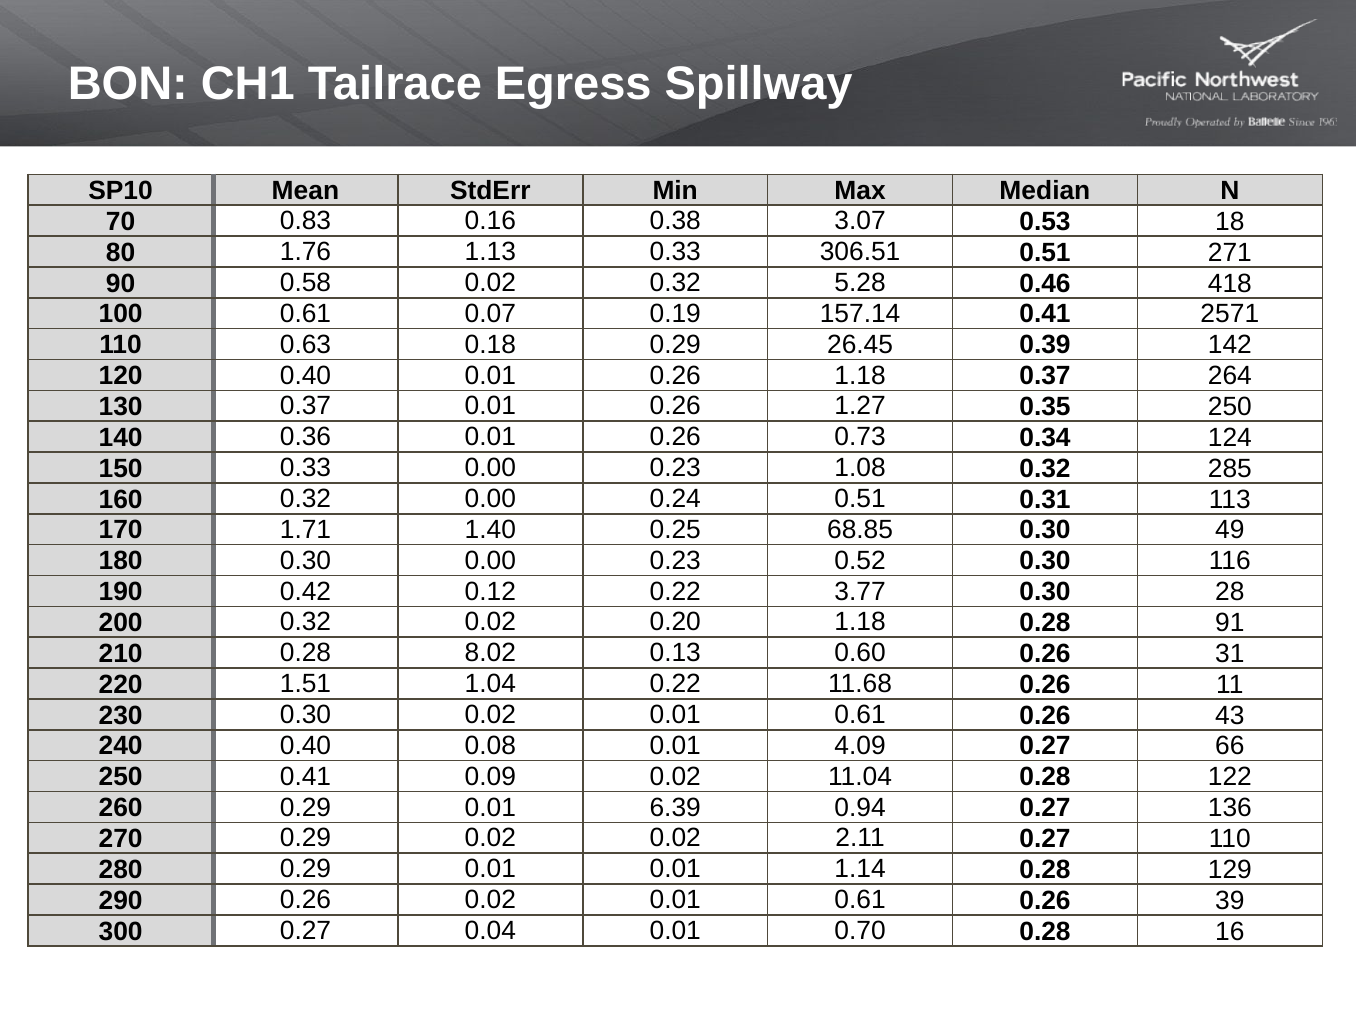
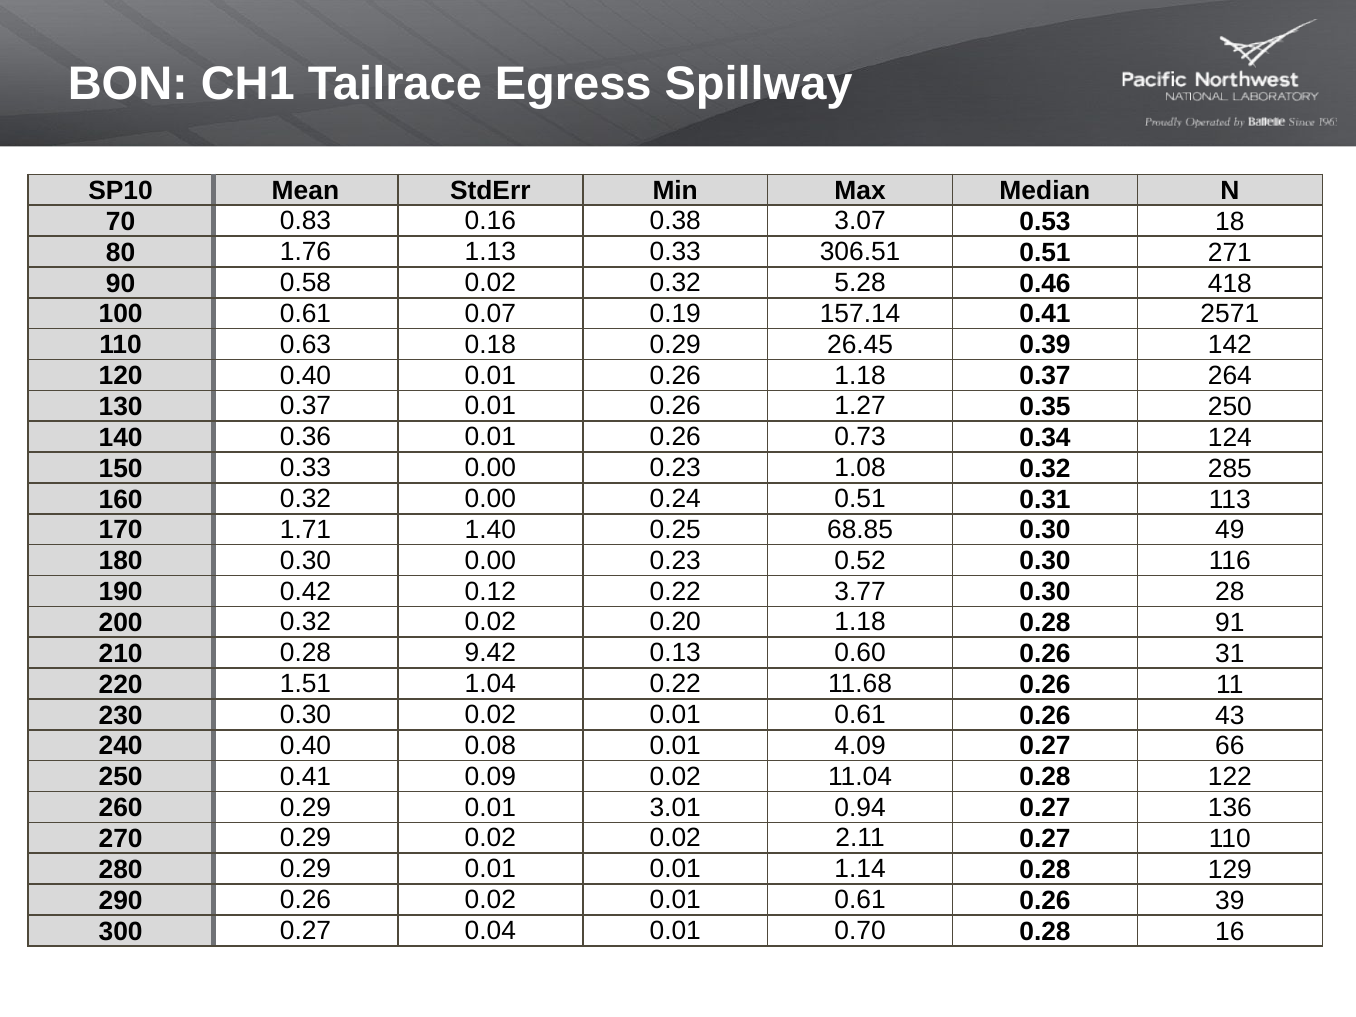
8.02: 8.02 -> 9.42
6.39: 6.39 -> 3.01
